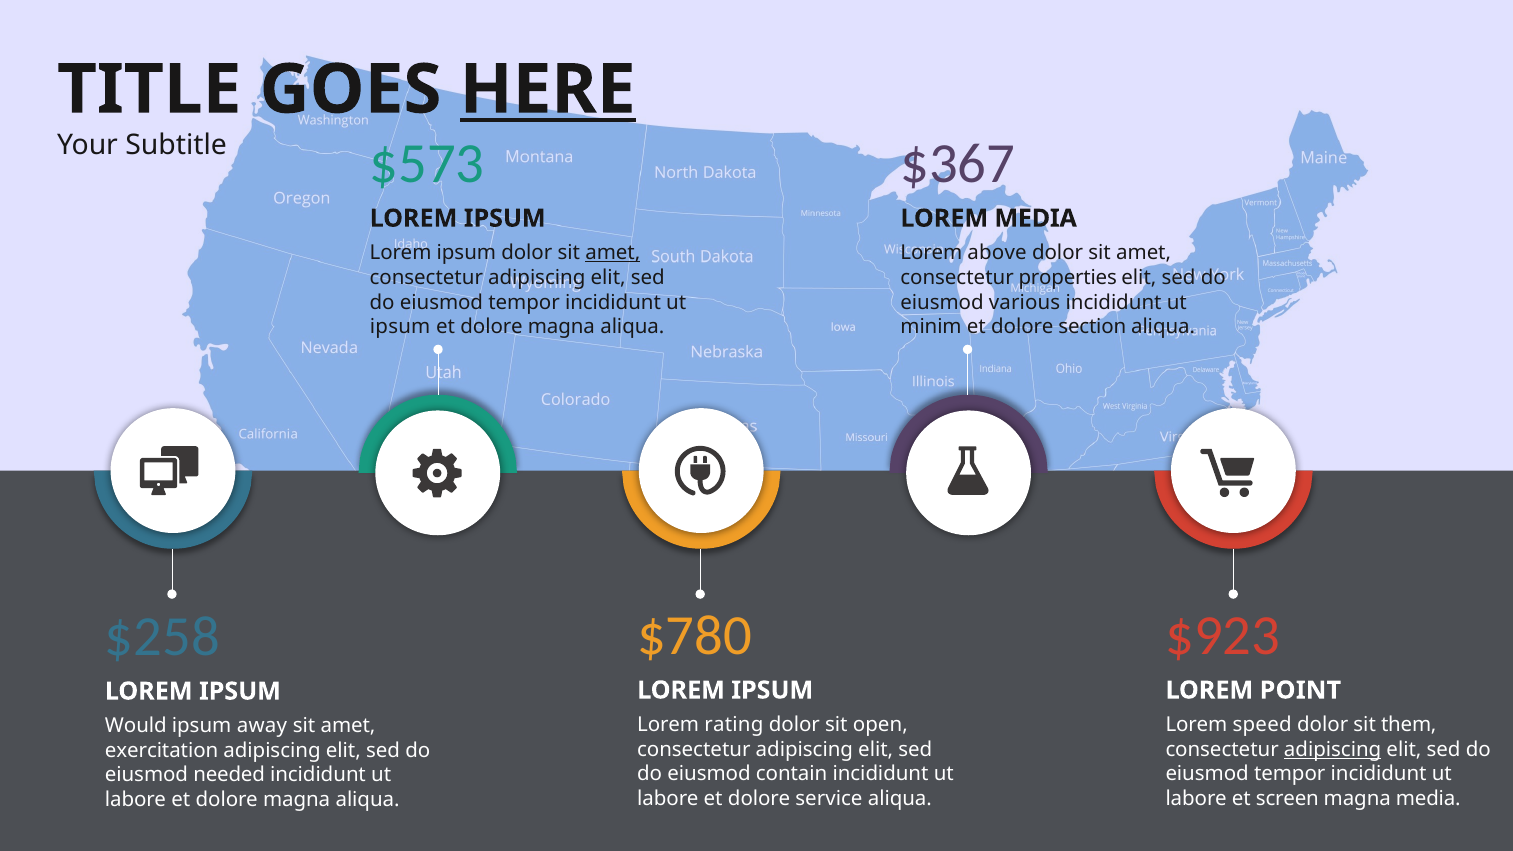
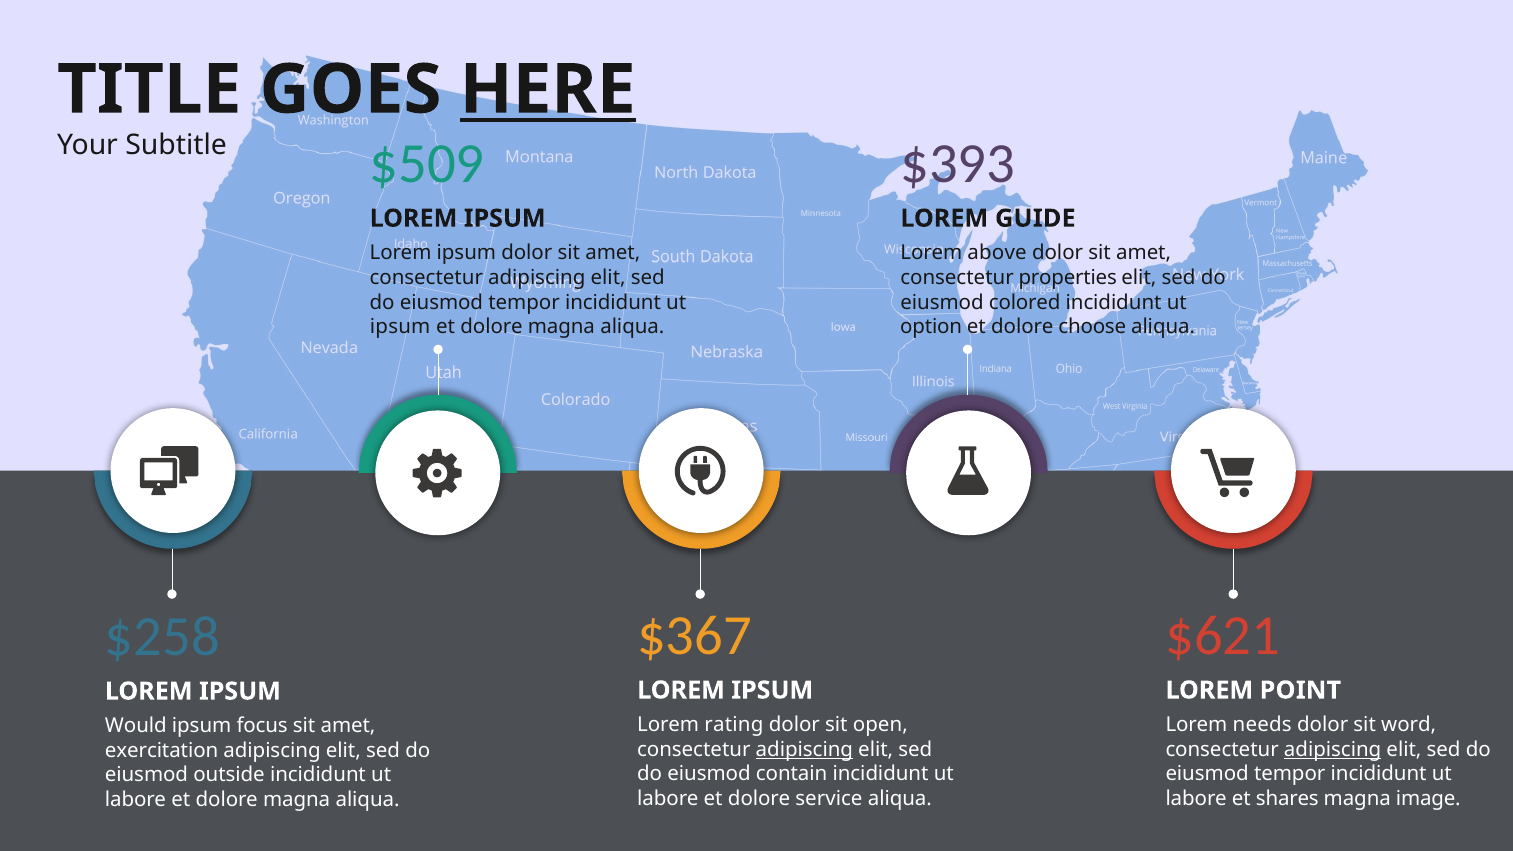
$573: $573 -> $509
$367: $367 -> $393
LOREM MEDIA: MEDIA -> GUIDE
amet at (613, 253) underline: present -> none
various: various -> colored
minim: minim -> option
section: section -> choose
$780: $780 -> $367
$923: $923 -> $621
speed: speed -> needs
them: them -> word
away: away -> focus
adipiscing at (804, 750) underline: none -> present
needed: needed -> outside
screen: screen -> shares
magna media: media -> image
